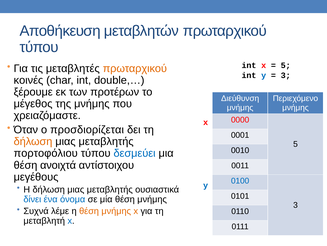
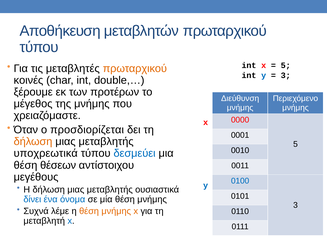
πορτοφόλιου: πορτοφόλιου -> υποχρεωτικά
ανοιχτά: ανοιχτά -> θέσεων
